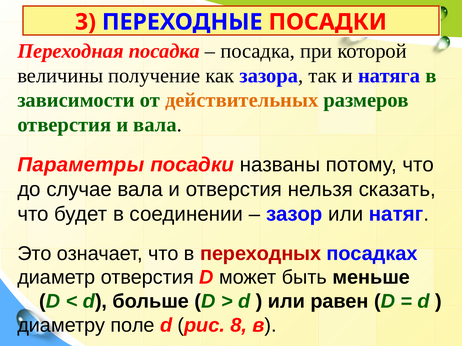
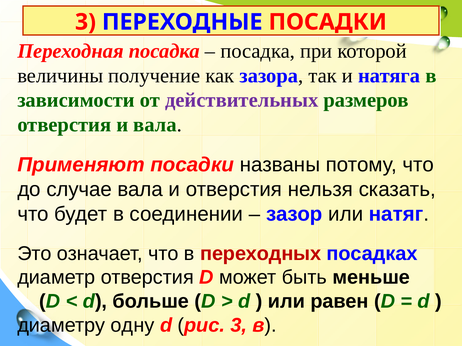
действительных colour: orange -> purple
Параметры: Параметры -> Применяют
поле: поле -> одну
рис 8: 8 -> 3
